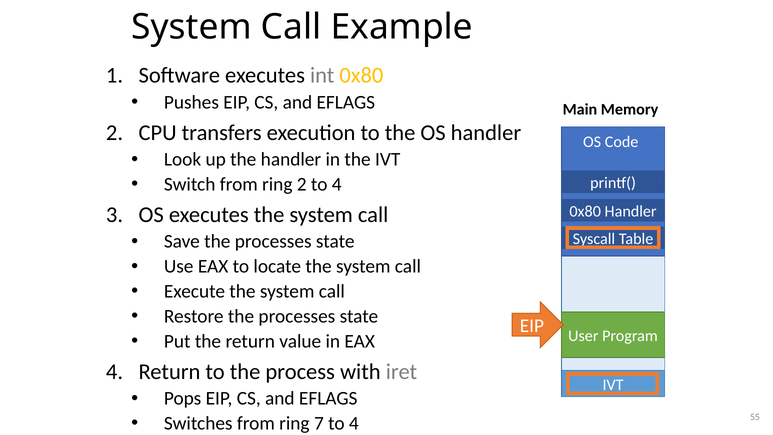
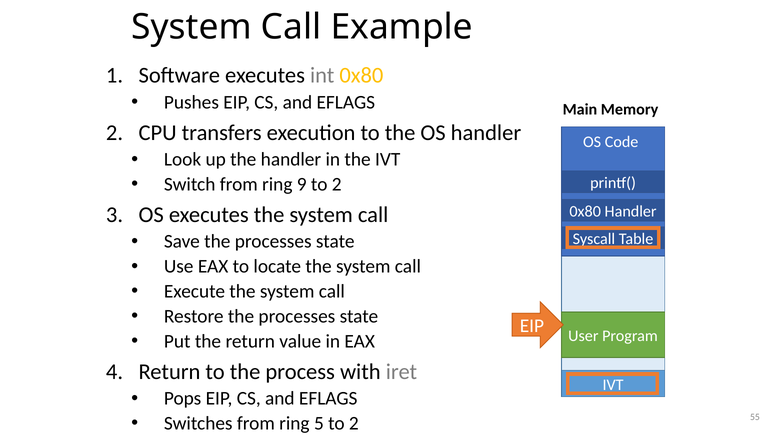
ring 2: 2 -> 9
4 at (337, 184): 4 -> 2
7: 7 -> 5
4 at (354, 423): 4 -> 2
